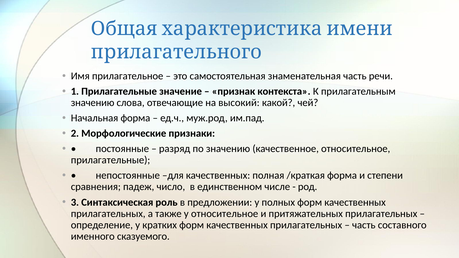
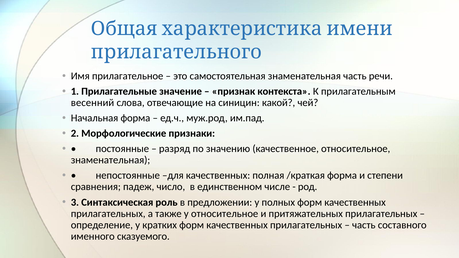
значению at (93, 103): значению -> весенний
высокий: высокий -> синицин
прилагательные at (111, 160): прилагательные -> знаменательная
